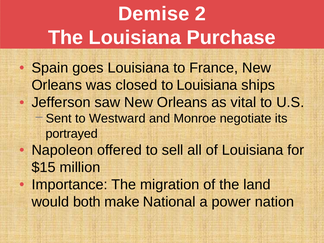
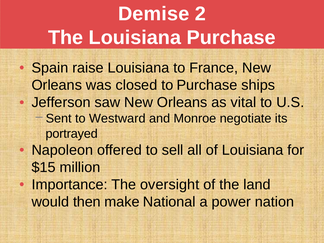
goes: goes -> raise
to Louisiana: Louisiana -> Purchase
migration: migration -> oversight
both: both -> then
